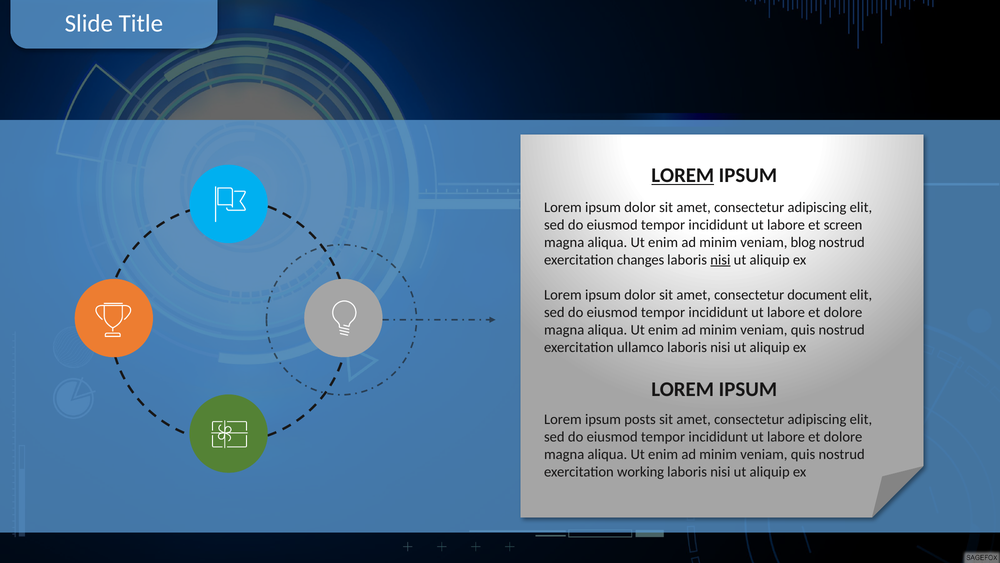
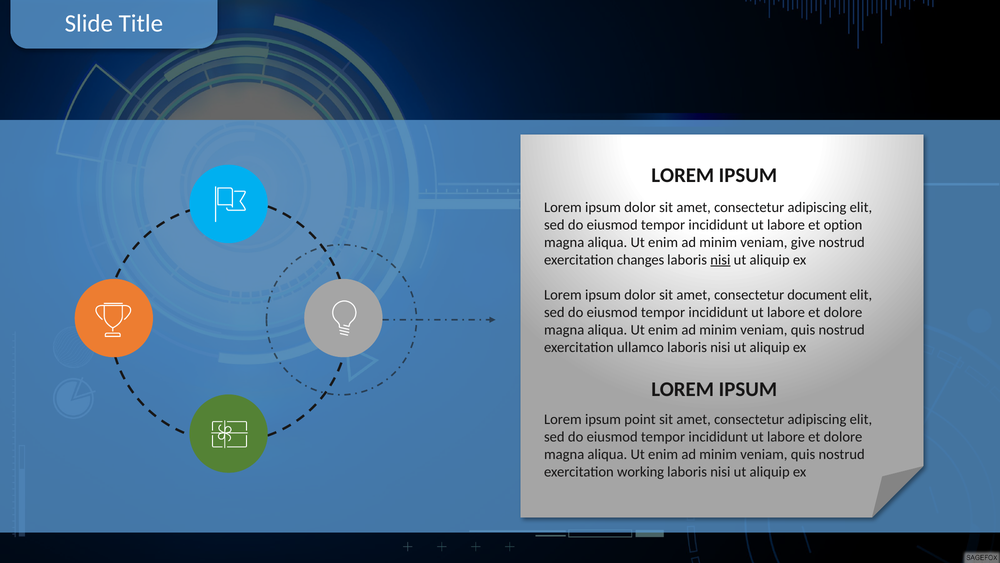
LOREM at (683, 175) underline: present -> none
screen: screen -> option
blog: blog -> give
posts: posts -> point
